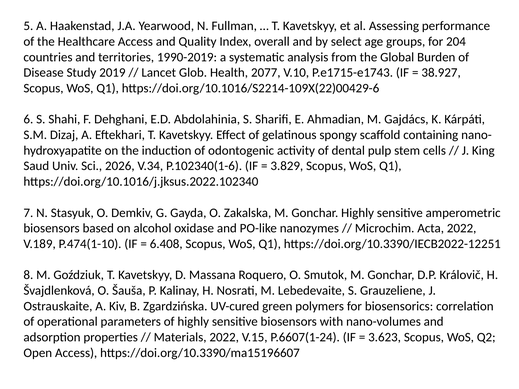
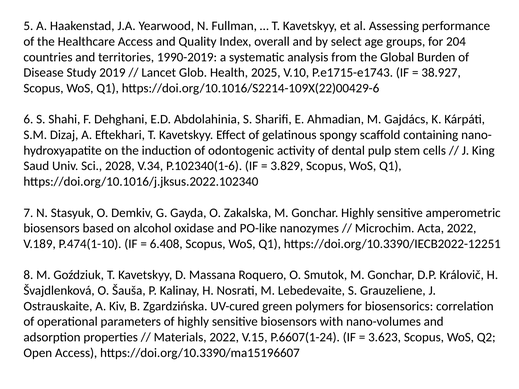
2077: 2077 -> 2025
2026: 2026 -> 2028
